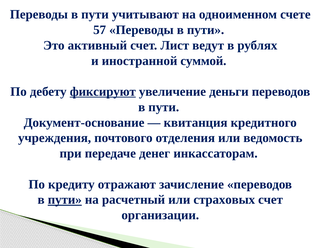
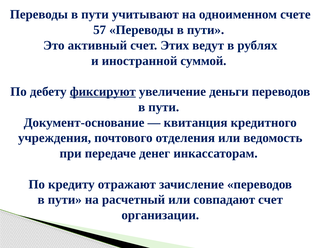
Лист: Лист -> Этих
пути at (65, 200) underline: present -> none
страховых: страховых -> совпадают
